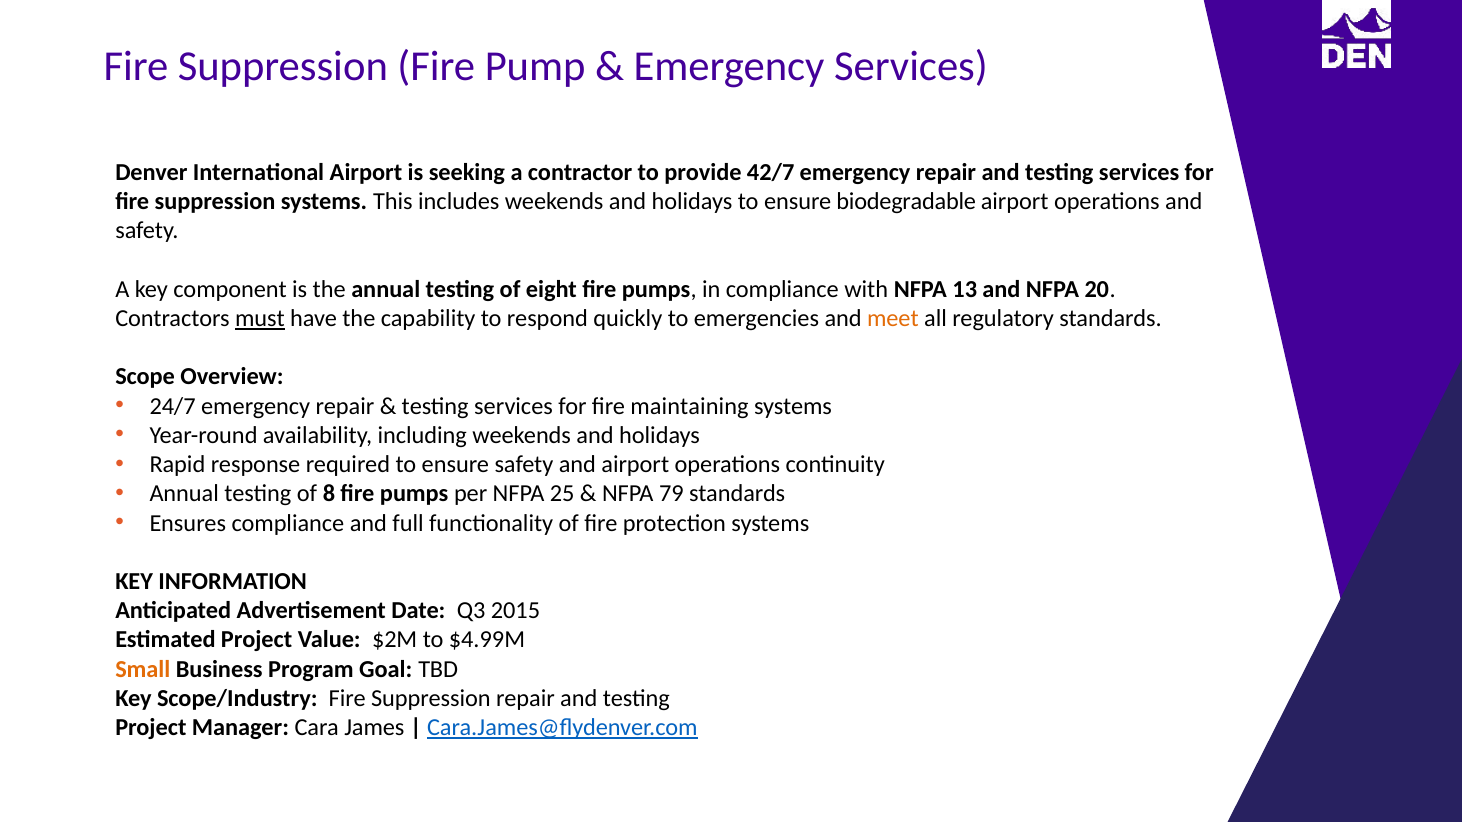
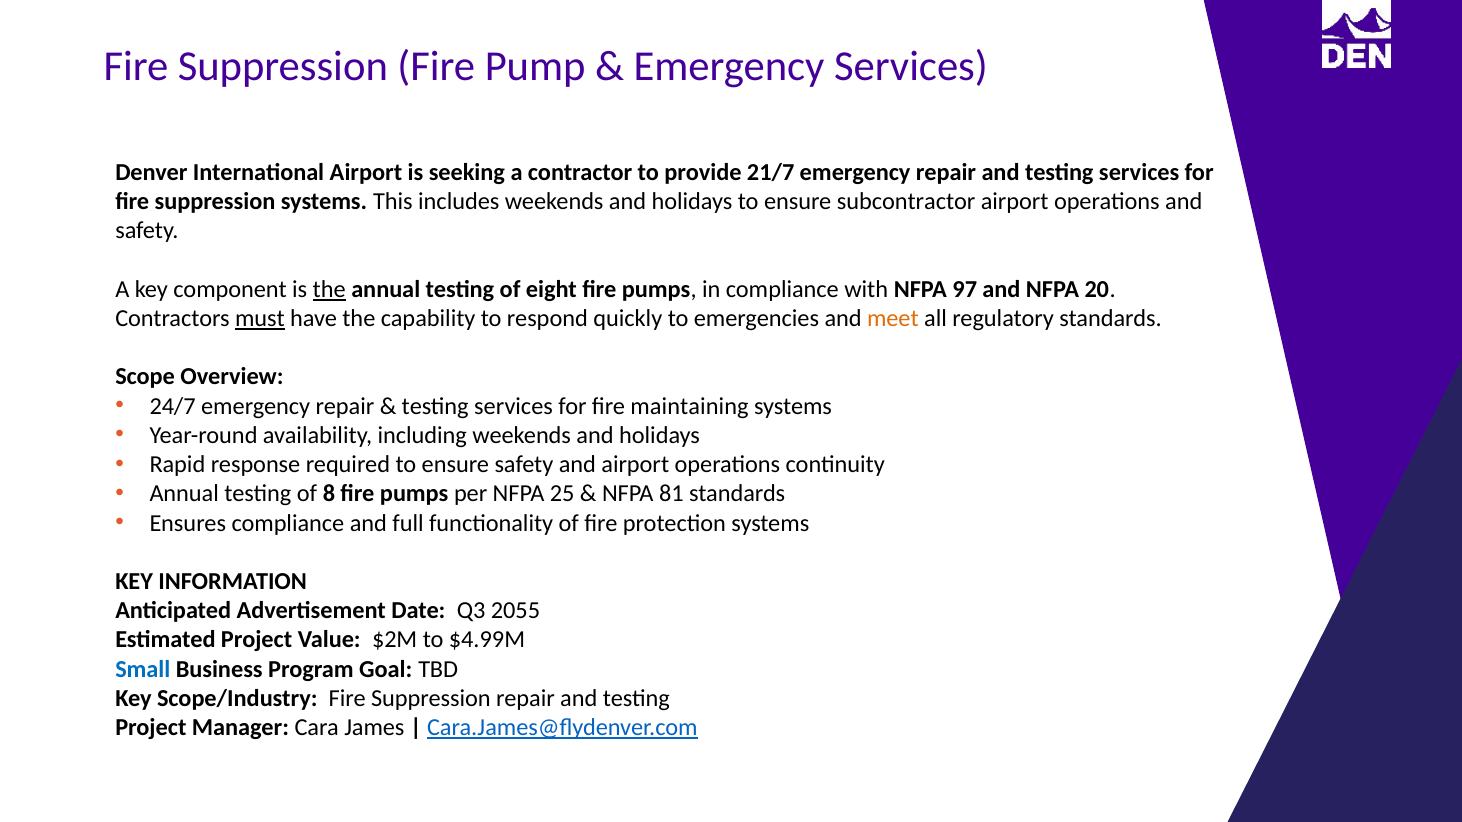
42/7: 42/7 -> 21/7
biodegradable: biodegradable -> subcontractor
the at (329, 289) underline: none -> present
13: 13 -> 97
79: 79 -> 81
2015: 2015 -> 2055
Small colour: orange -> blue
